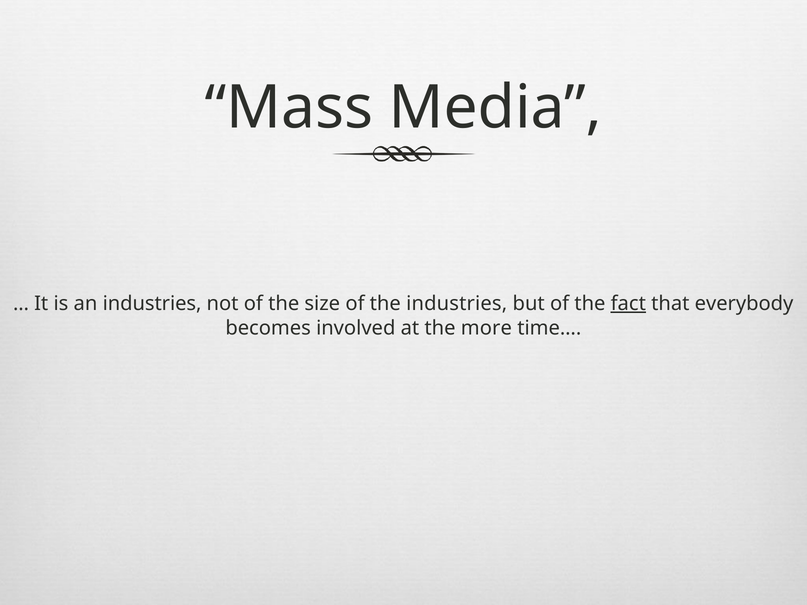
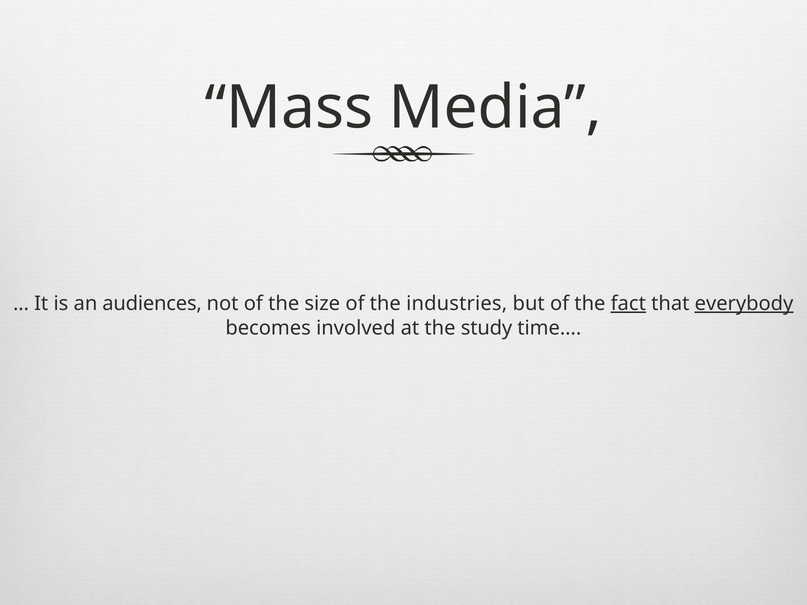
an industries: industries -> audiences
everybody underline: none -> present
more: more -> study
